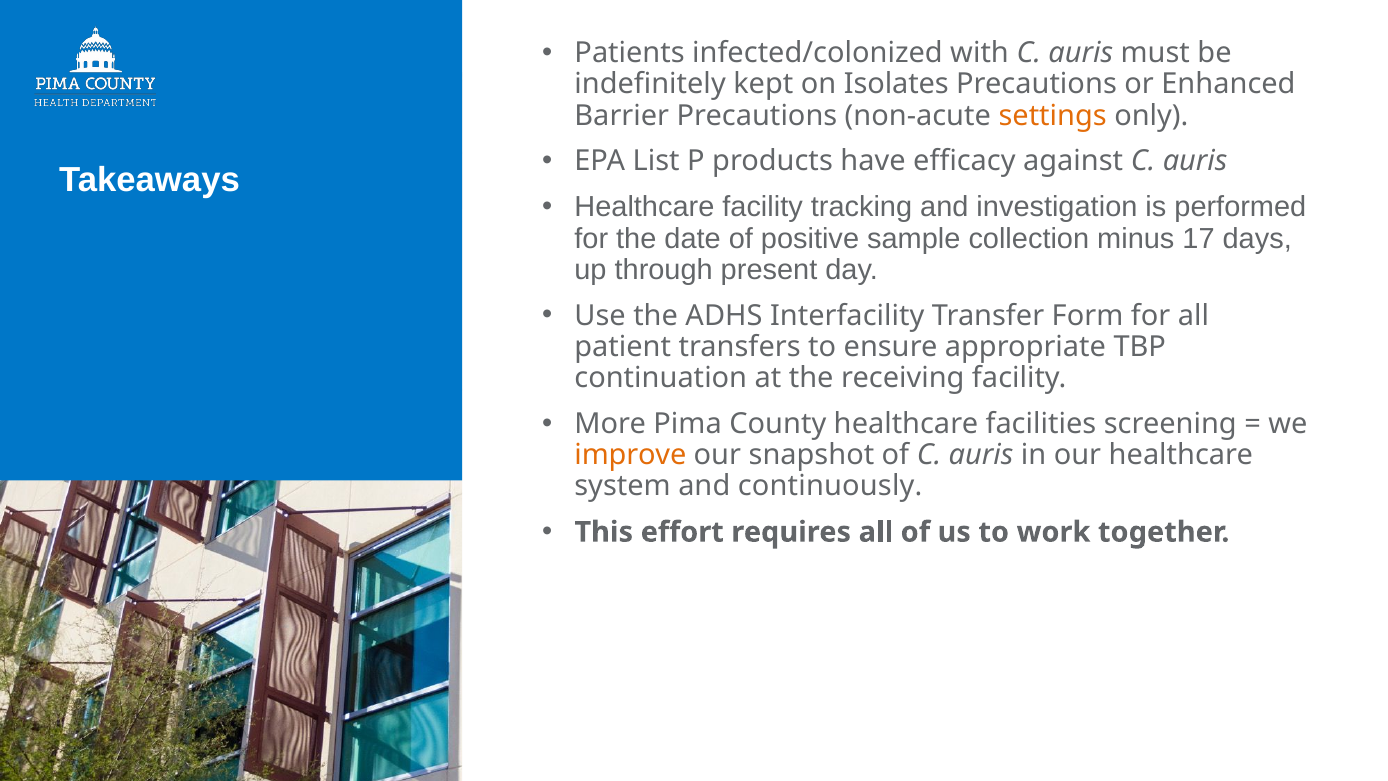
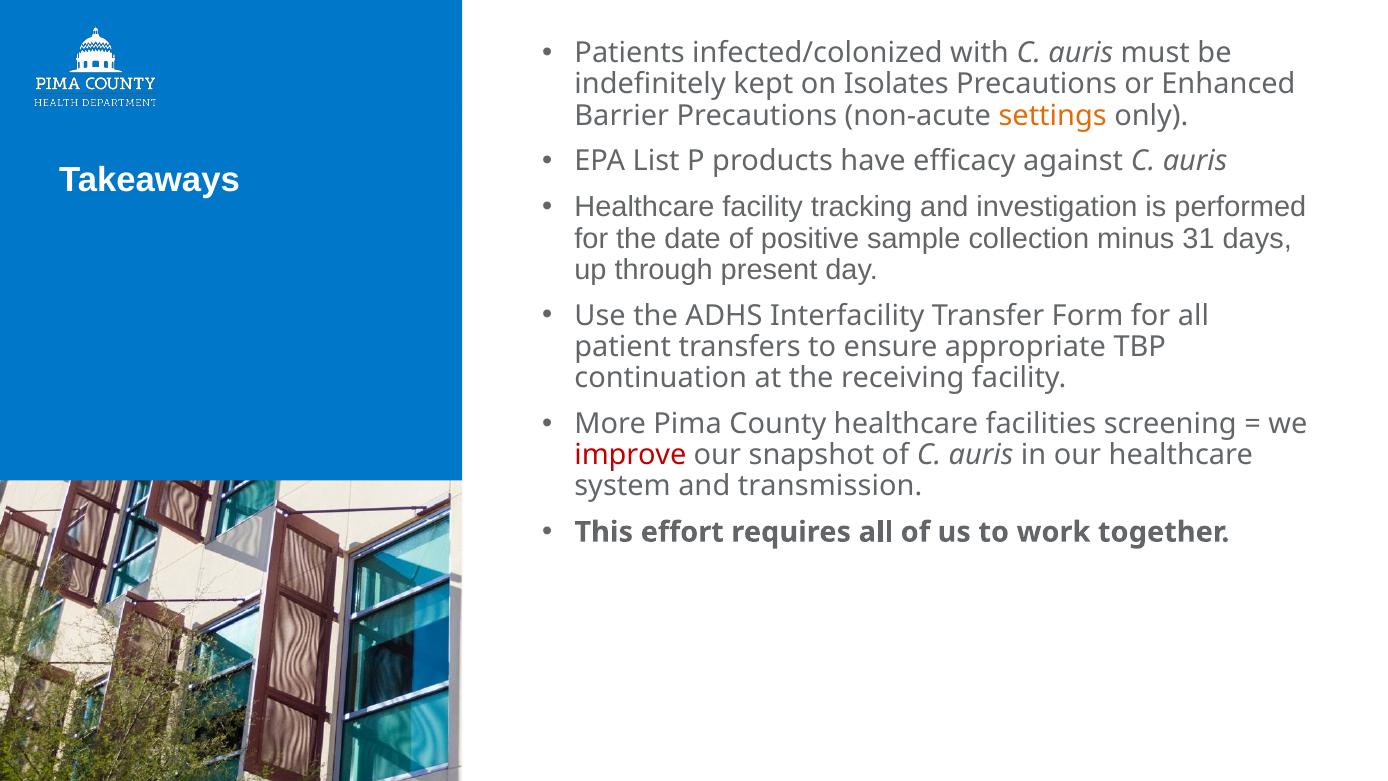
17: 17 -> 31
improve colour: orange -> red
continuously: continuously -> transmission
